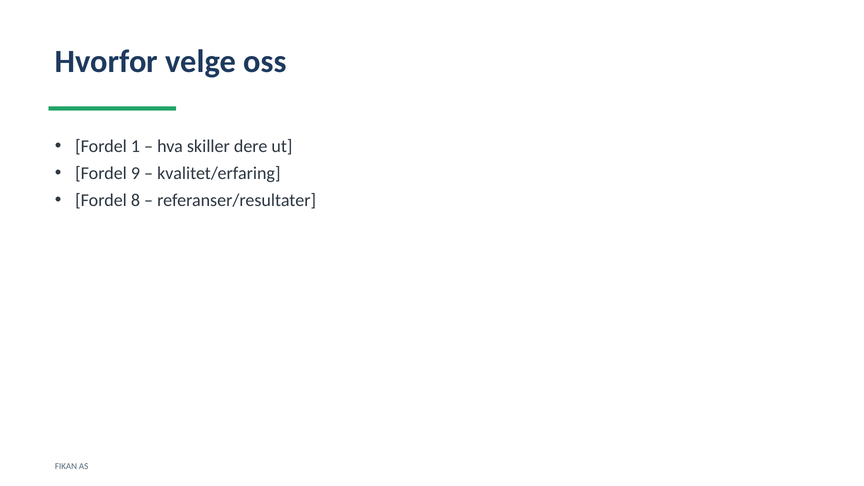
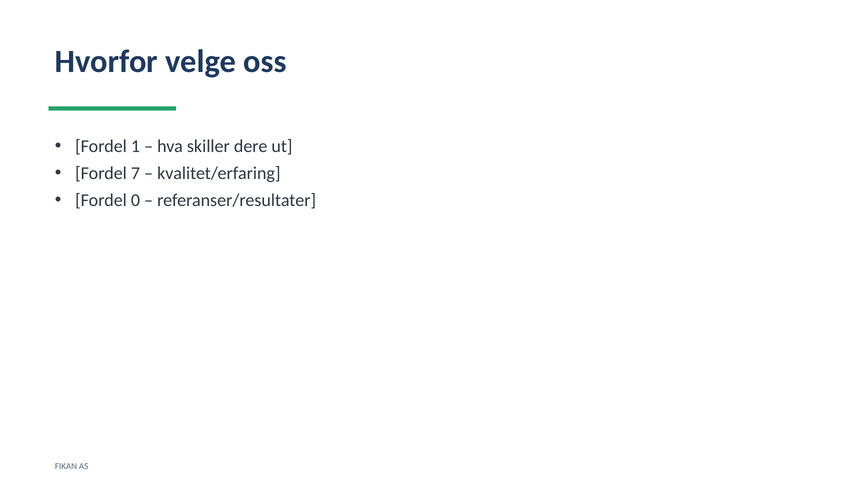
9: 9 -> 7
8: 8 -> 0
